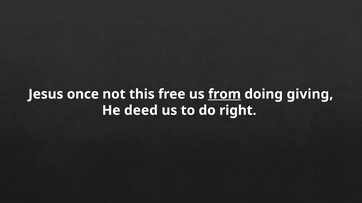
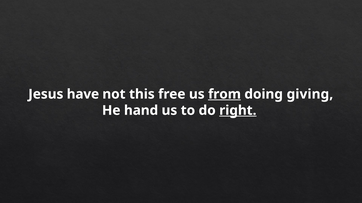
once: once -> have
deed: deed -> hand
right underline: none -> present
